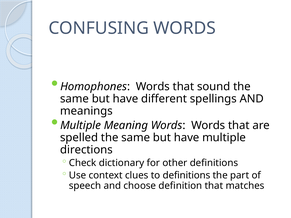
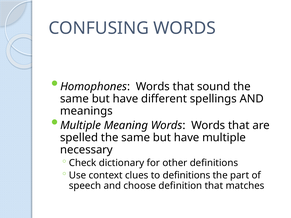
directions: directions -> necessary
